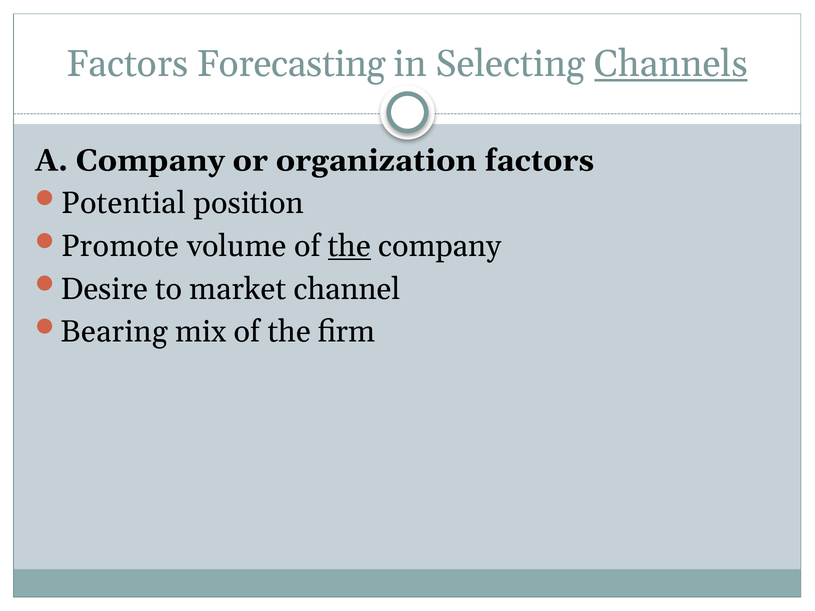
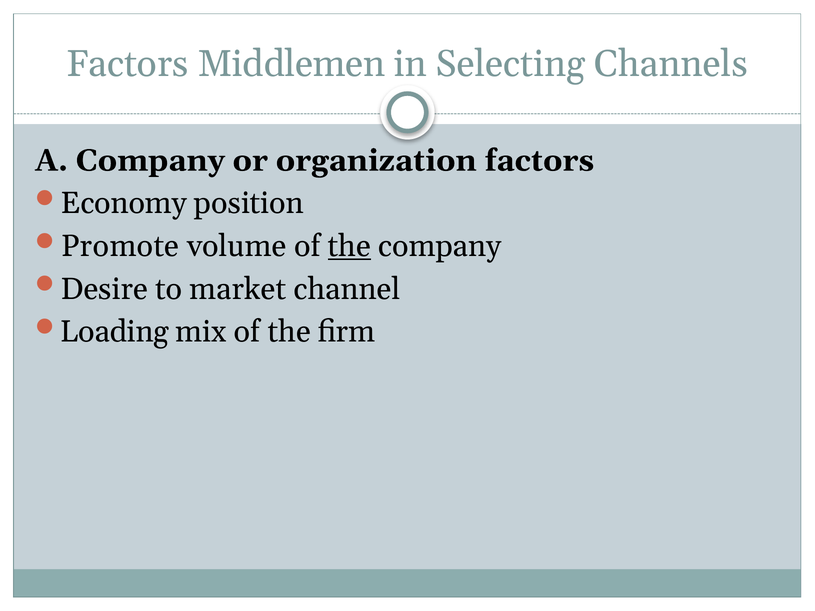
Forecasting: Forecasting -> Middlemen
Channels underline: present -> none
Potential: Potential -> Economy
Bearing: Bearing -> Loading
